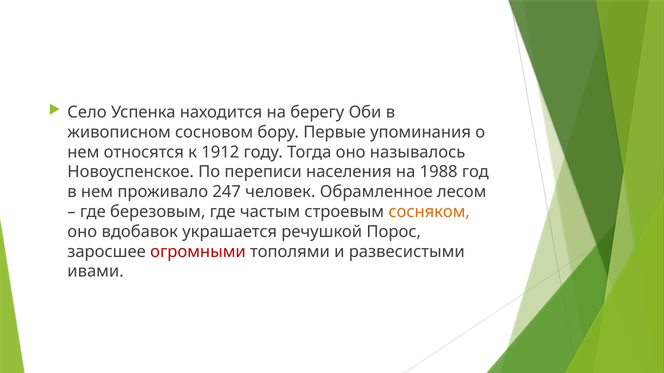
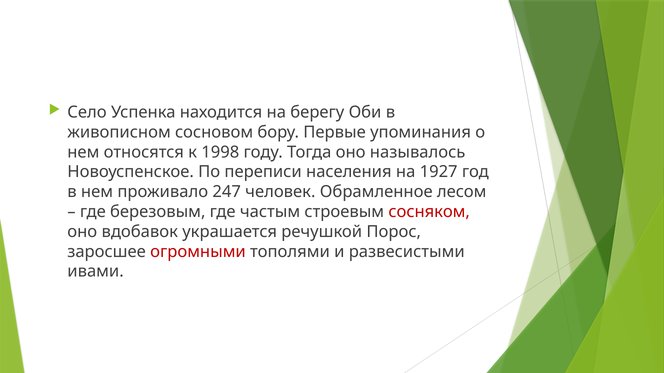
1912: 1912 -> 1998
1988: 1988 -> 1927
сосняком colour: orange -> red
